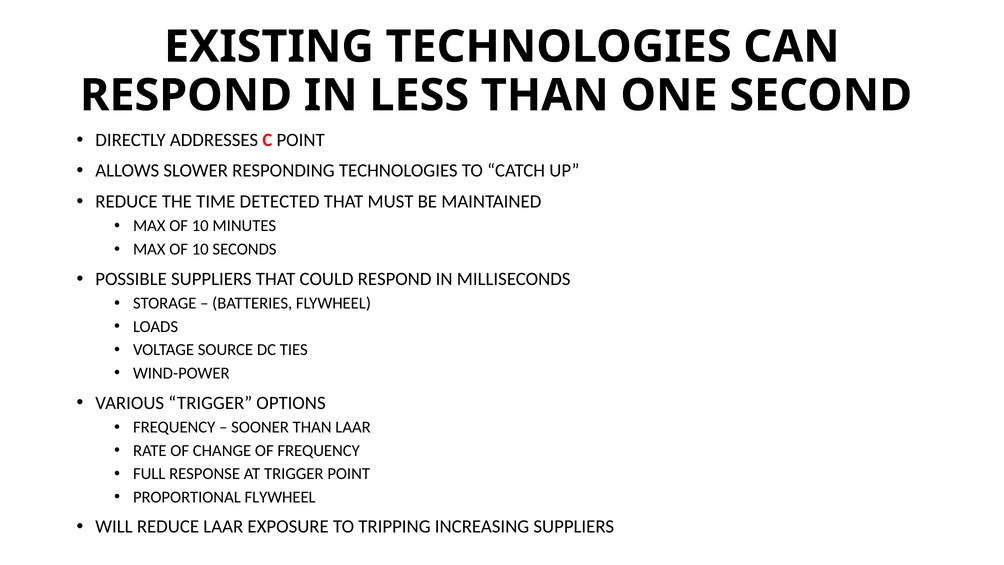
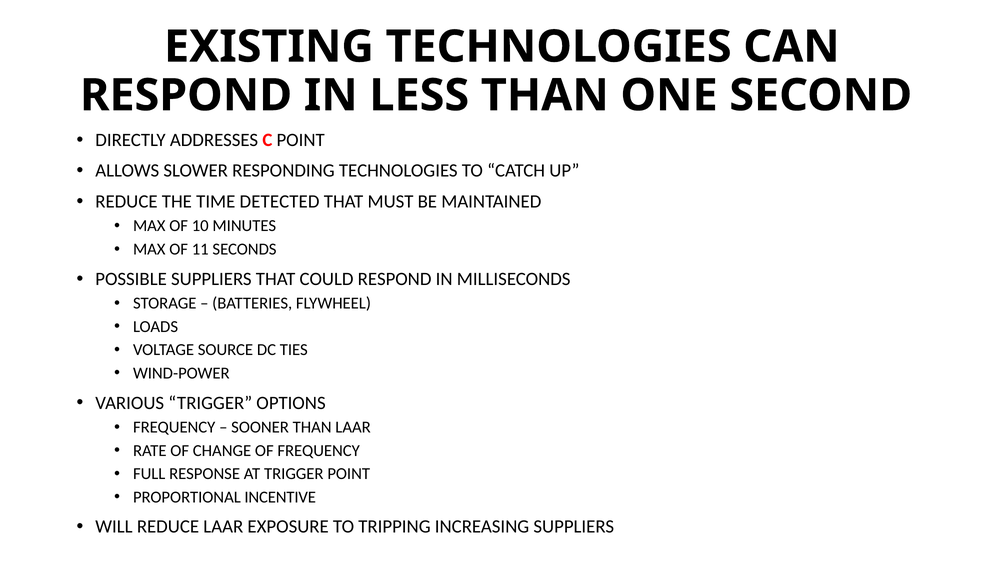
10 at (200, 249): 10 -> 11
PROPORTIONAL FLYWHEEL: FLYWHEEL -> INCENTIVE
